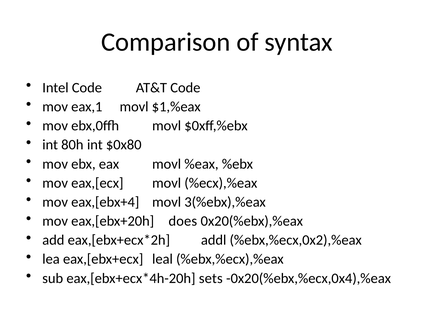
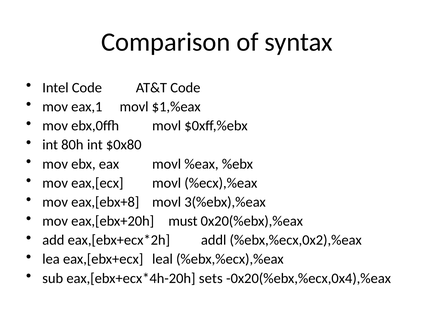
eax,[ebx+4: eax,[ebx+4 -> eax,[ebx+8
does: does -> must
